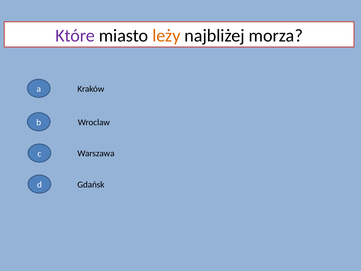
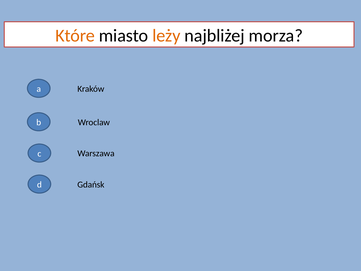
Które colour: purple -> orange
